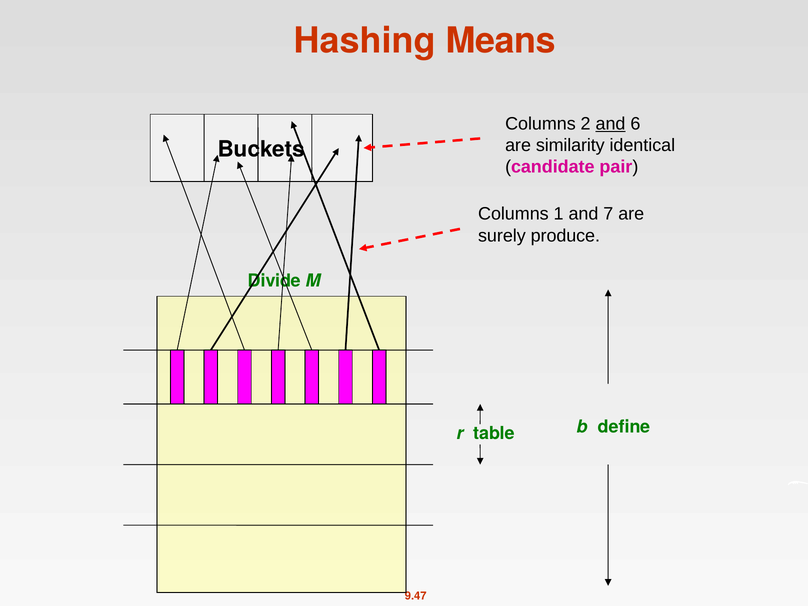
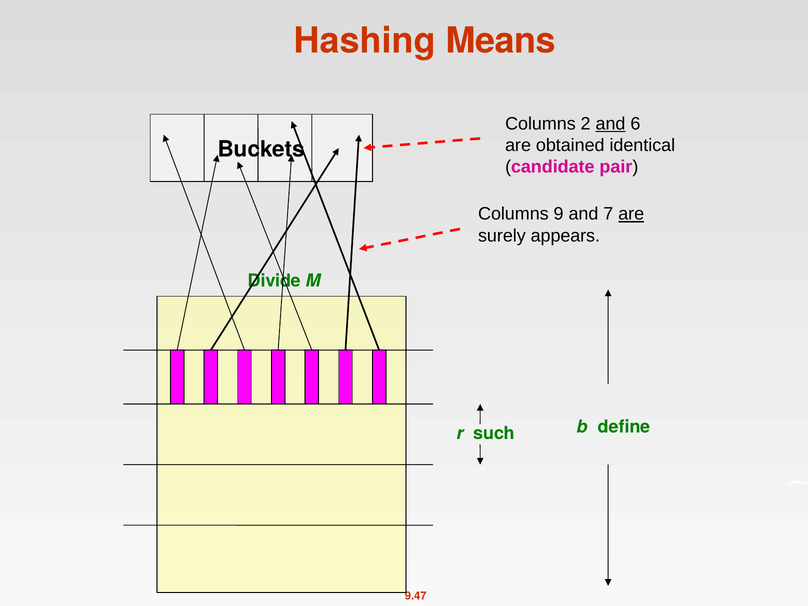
similarity: similarity -> obtained
1: 1 -> 9
are at (631, 214) underline: none -> present
produce: produce -> appears
table: table -> such
